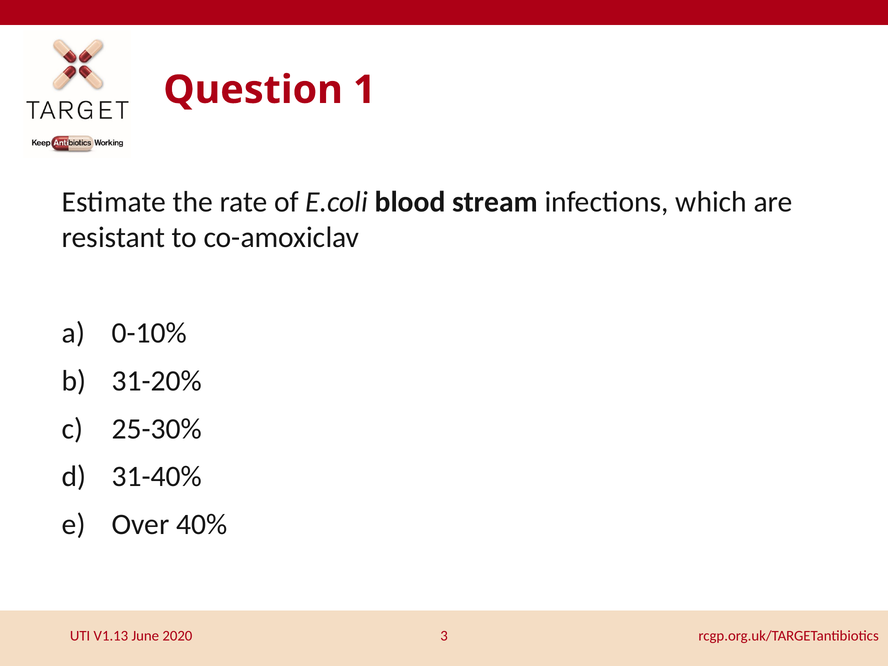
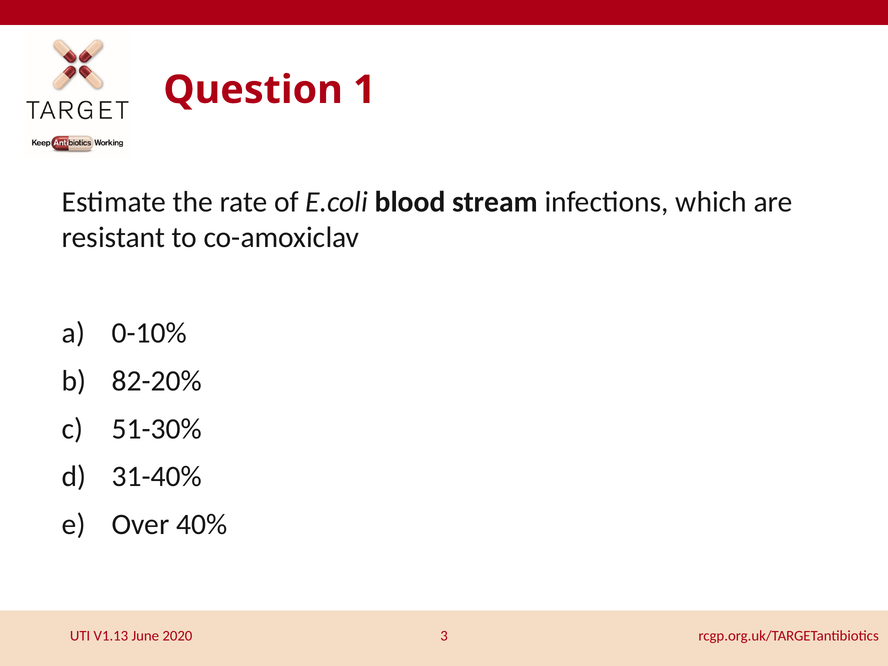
31-20%: 31-20% -> 82-20%
25-30%: 25-30% -> 51-30%
